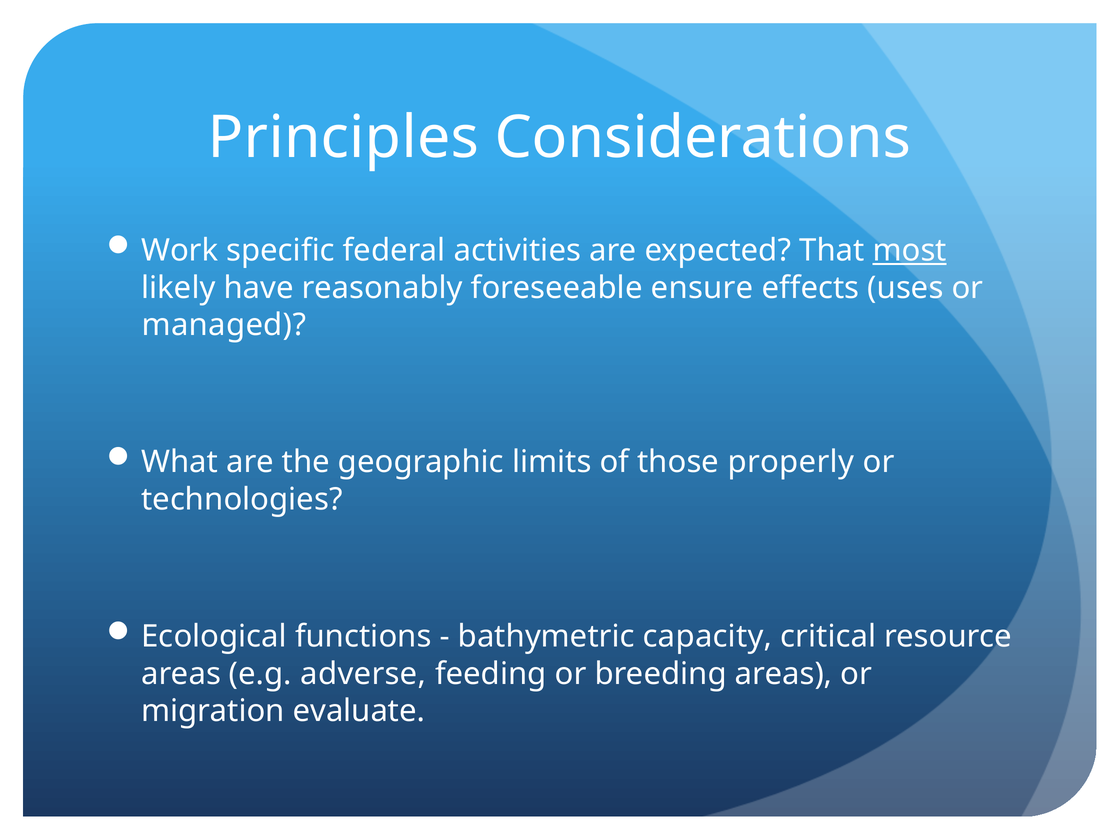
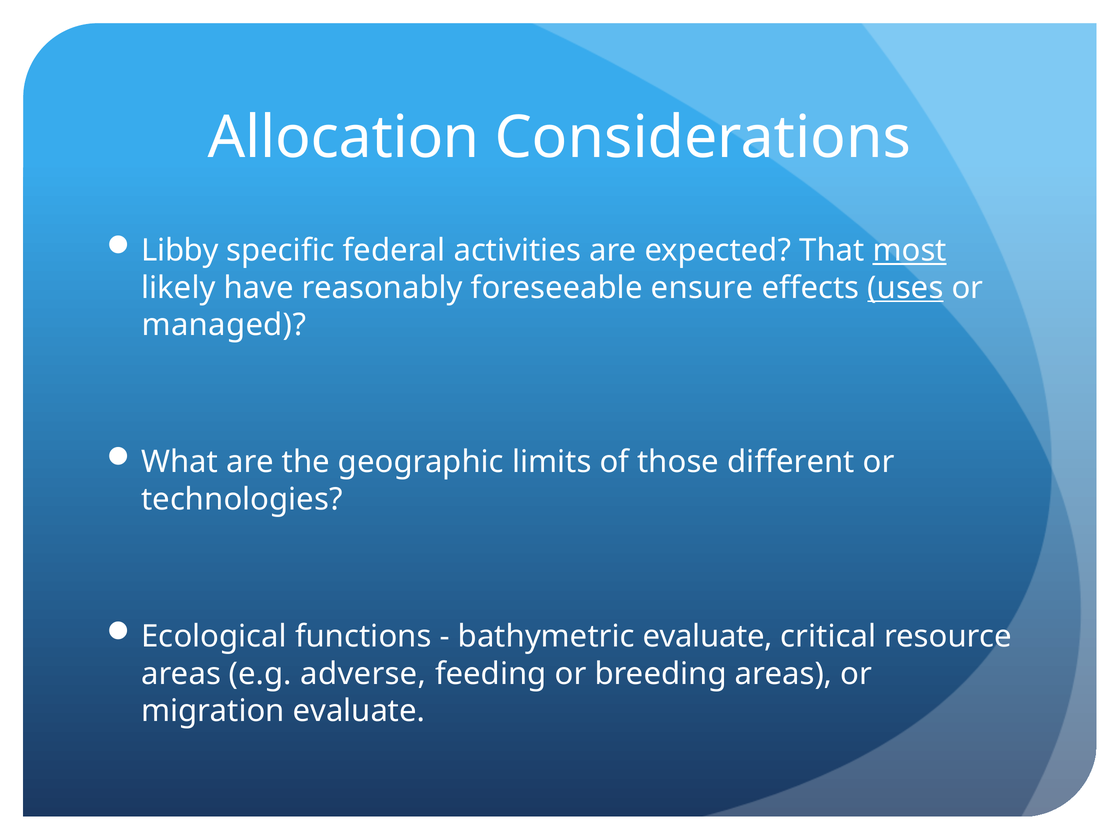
Principles: Principles -> Allocation
Work: Work -> Libby
uses underline: none -> present
properly: properly -> different
bathymetric capacity: capacity -> evaluate
